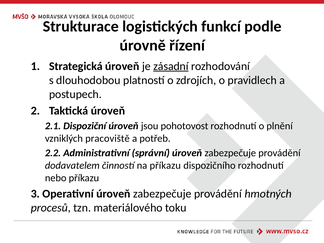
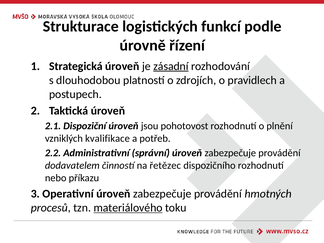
pracoviště: pracoviště -> kvalifikace
na příkazu: příkazu -> řetězec
materiálového underline: none -> present
